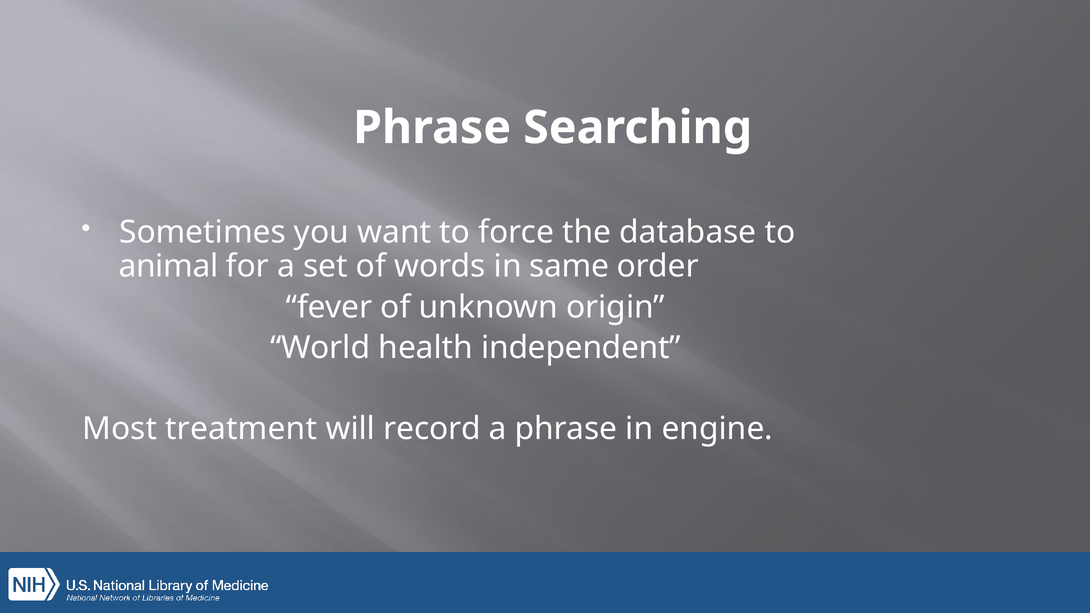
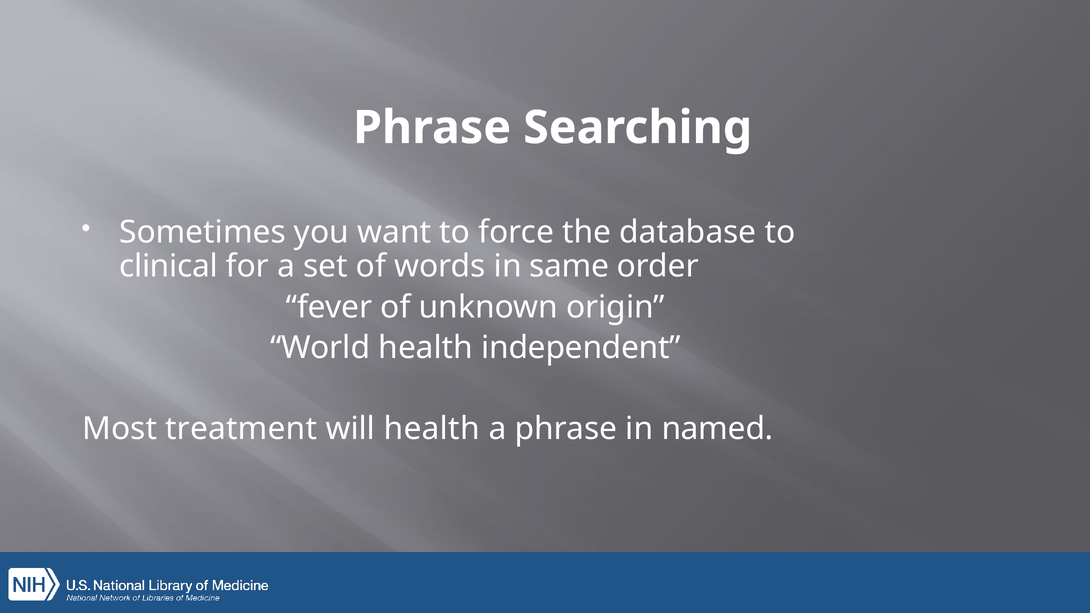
animal: animal -> clinical
will record: record -> health
engine: engine -> named
